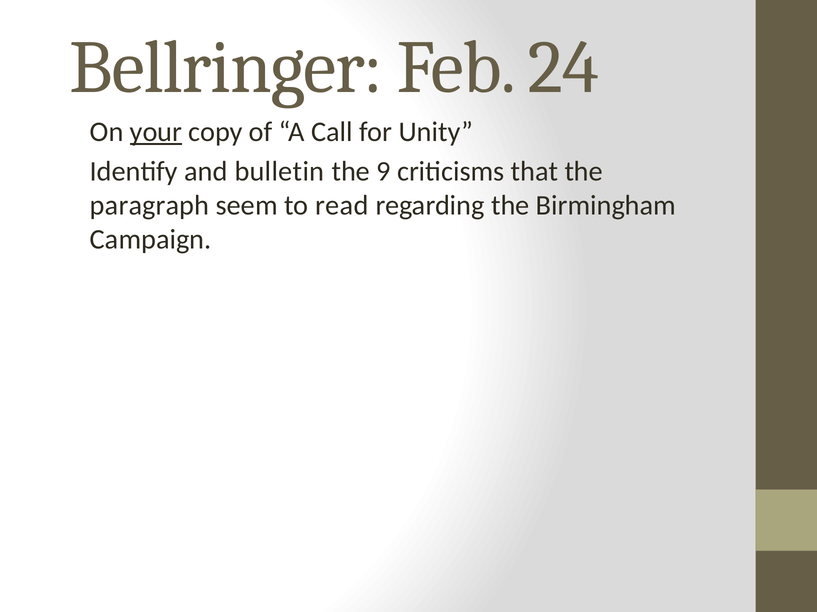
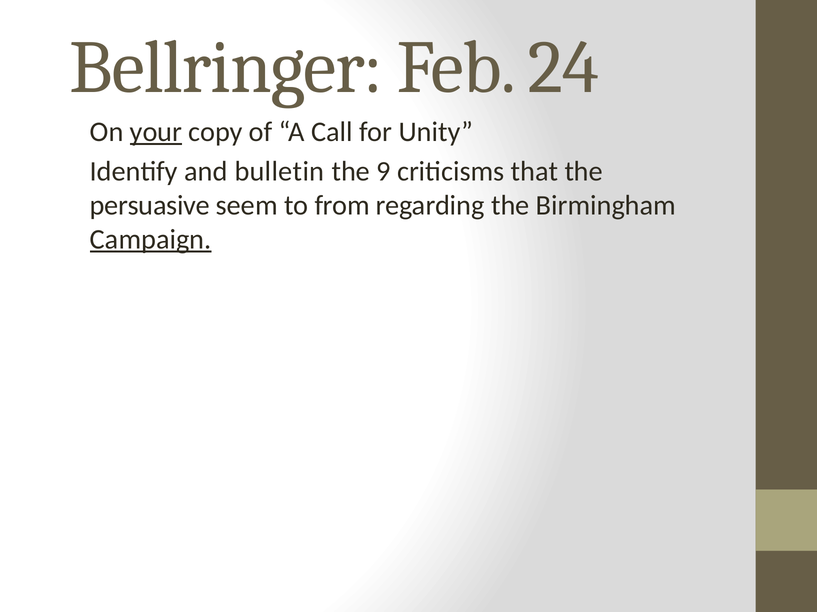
paragraph: paragraph -> persuasive
read: read -> from
Campaign underline: none -> present
